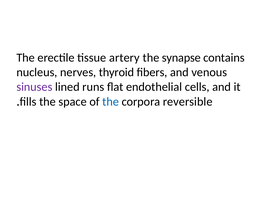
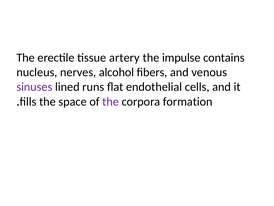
synapse: synapse -> impulse
thyroid: thyroid -> alcohol
the at (111, 101) colour: blue -> purple
reversible: reversible -> formation
